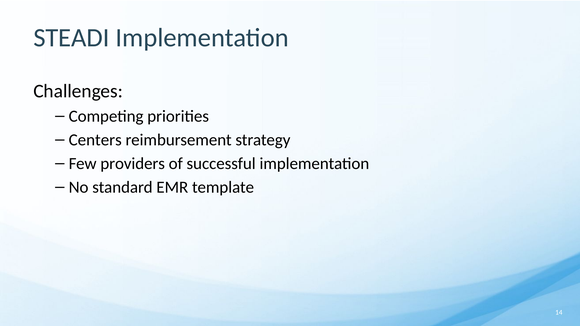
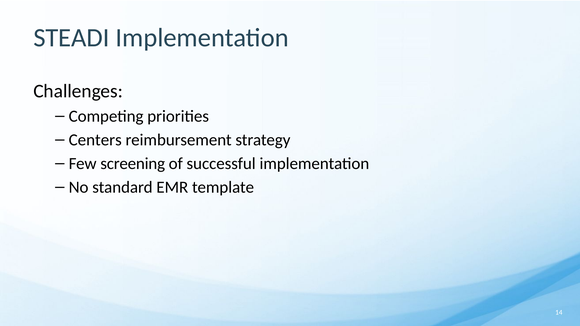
providers: providers -> screening
